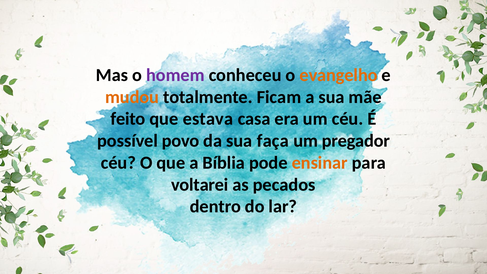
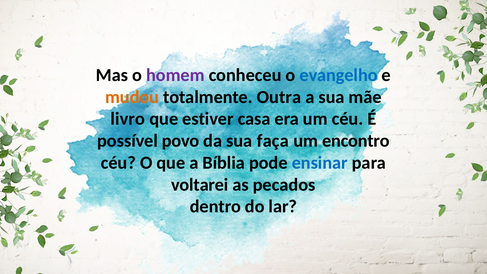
evangelho colour: orange -> blue
Ficam: Ficam -> Outra
feito: feito -> livro
estava: estava -> estiver
pregador: pregador -> encontro
ensinar colour: orange -> blue
